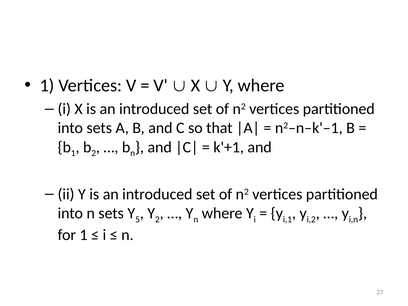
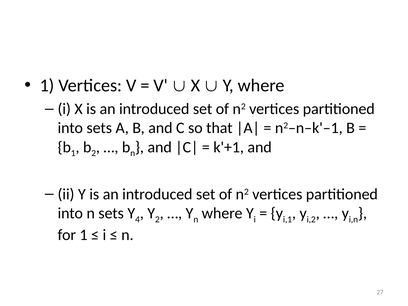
5: 5 -> 4
